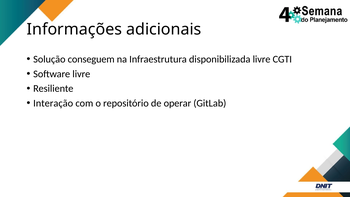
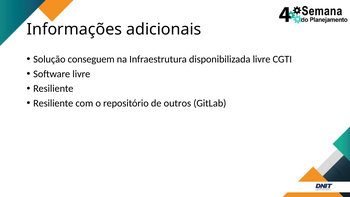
Interação at (53, 103): Interação -> Resiliente
operar: operar -> outros
